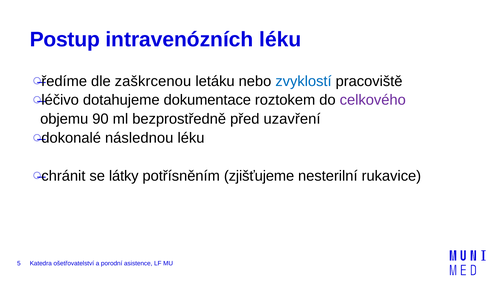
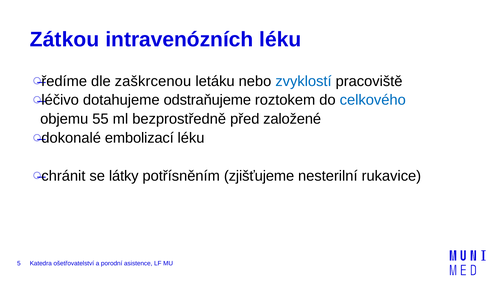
Postup: Postup -> Zátkou
dokumentace: dokumentace -> odstraňujeme
celkového colour: purple -> blue
90: 90 -> 55
uzavření: uzavření -> založené
následnou: následnou -> embolizací
